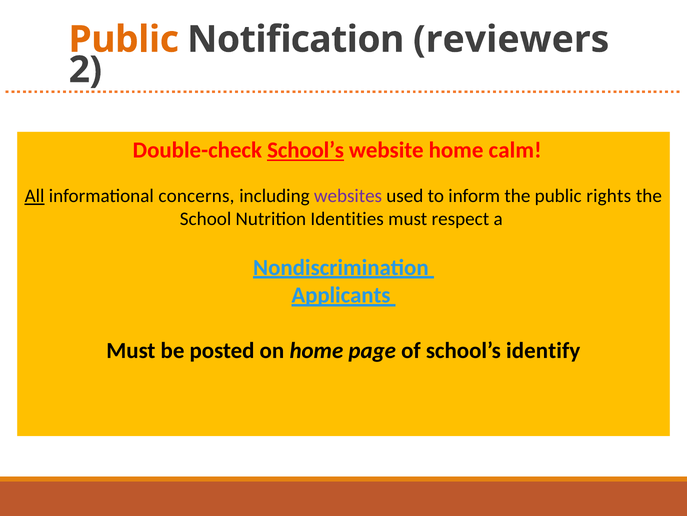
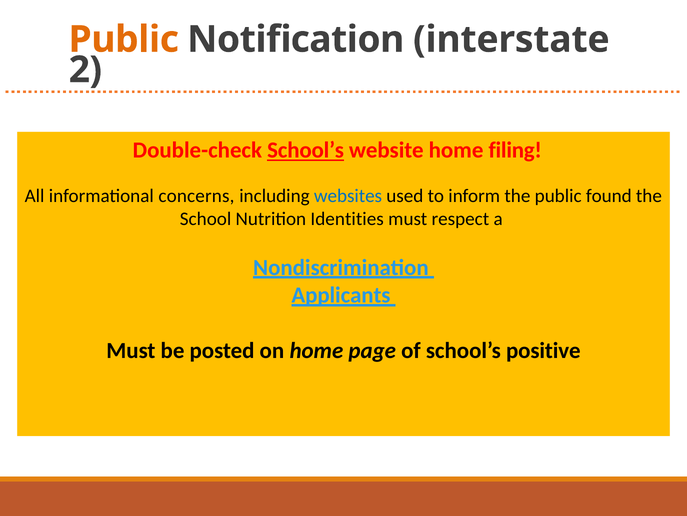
reviewers: reviewers -> interstate
calm: calm -> filing
All underline: present -> none
websites colour: purple -> blue
rights: rights -> found
identify: identify -> positive
